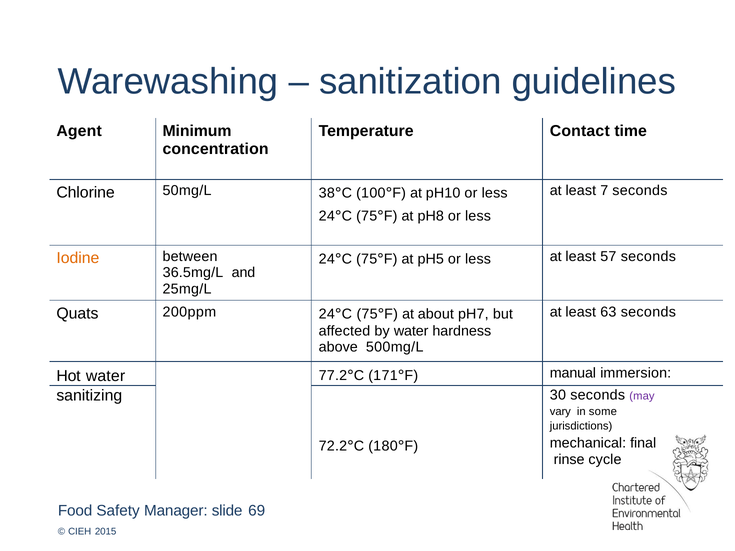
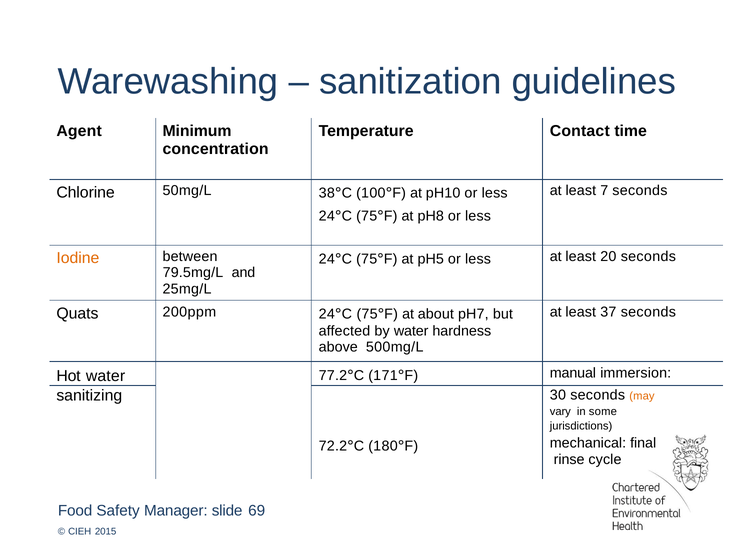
57: 57 -> 20
36.5mg/L: 36.5mg/L -> 79.5mg/L
63: 63 -> 37
may colour: purple -> orange
